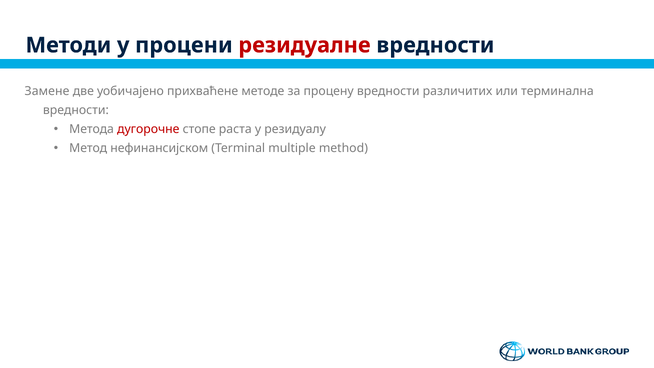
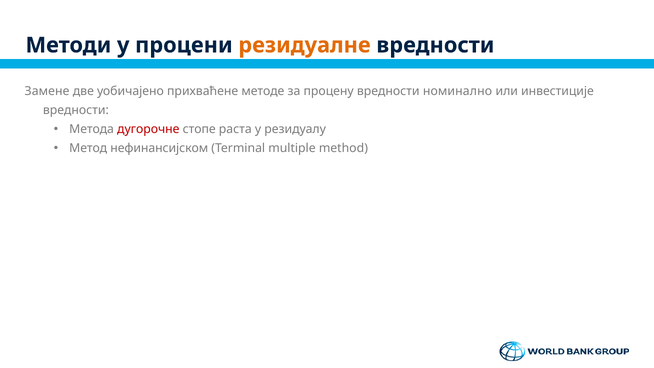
резидуалне colour: red -> orange
различитих: различитих -> номинално
терминална: терминална -> инвестиције
